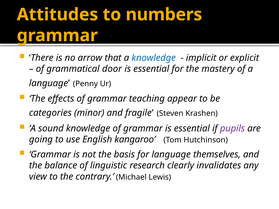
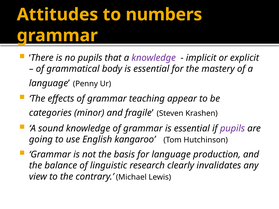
no arrow: arrow -> pupils
knowledge at (154, 58) colour: blue -> purple
door: door -> body
themselves: themselves -> production
